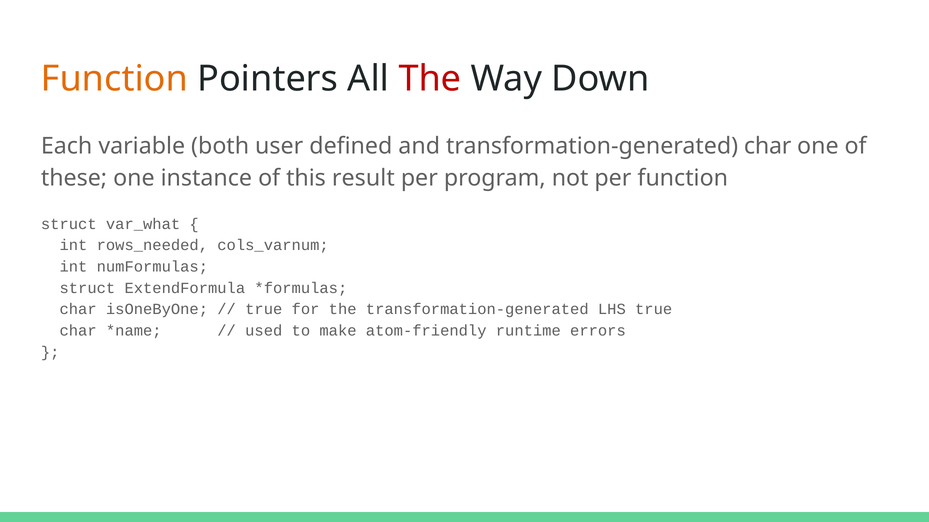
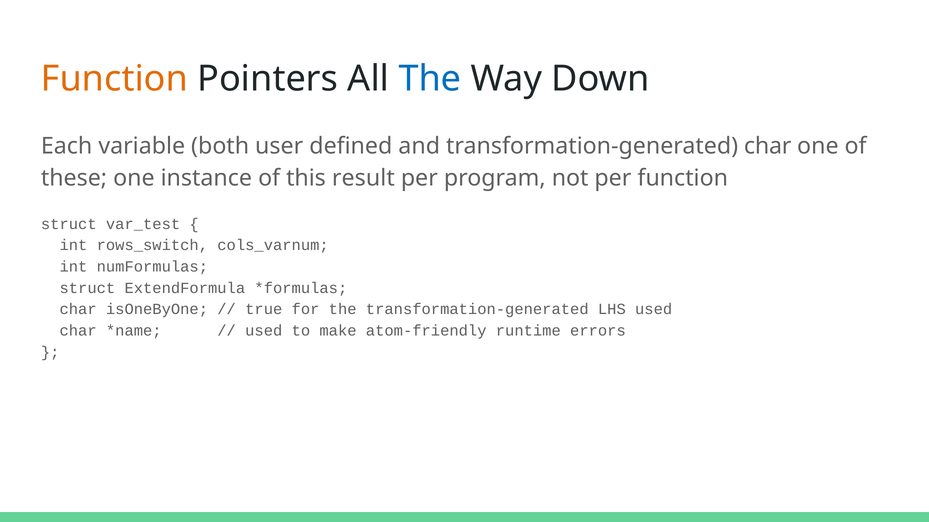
The at (430, 79) colour: red -> blue
var_what: var_what -> var_test
rows_needed: rows_needed -> rows_switch
LHS true: true -> used
